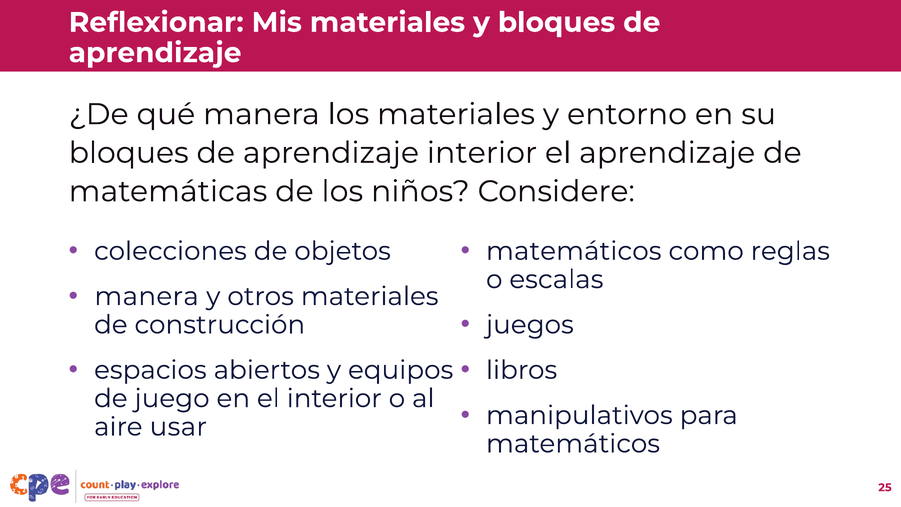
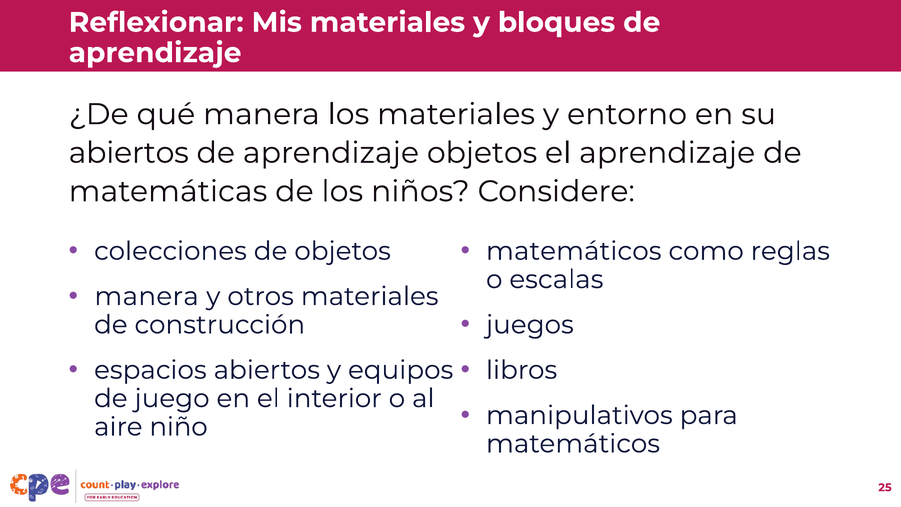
bloques at (129, 153): bloques -> abiertos
aprendizaje interior: interior -> objetos
usar: usar -> niño
